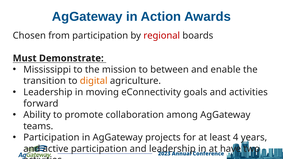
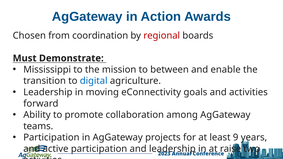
from participation: participation -> coordination
digital colour: orange -> blue
4: 4 -> 9
have: have -> raise
